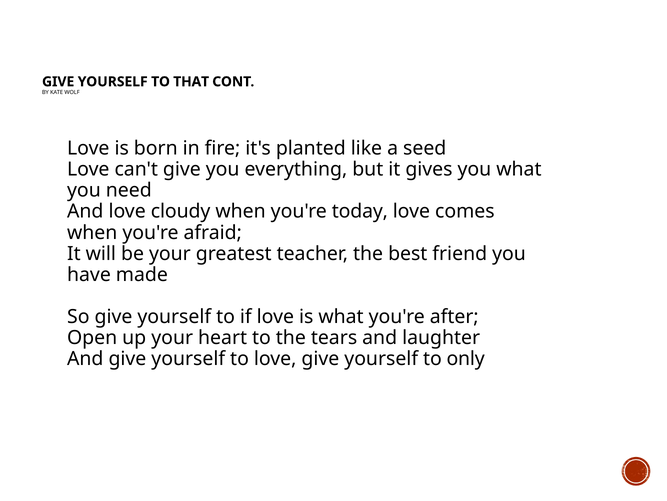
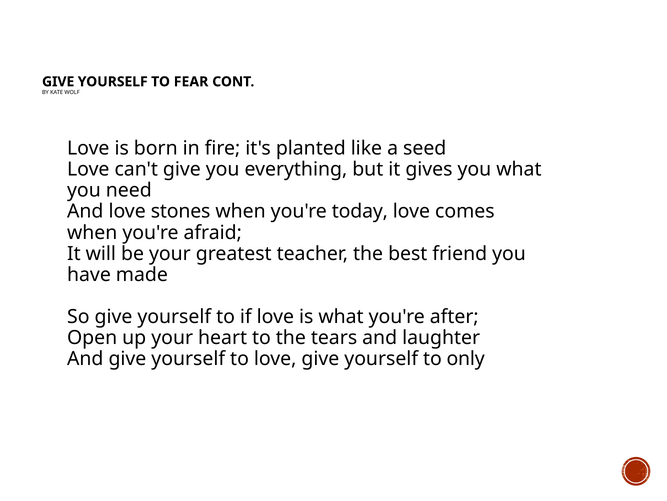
THAT: THAT -> FEAR
cloudy: cloudy -> stones
